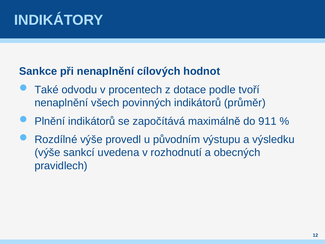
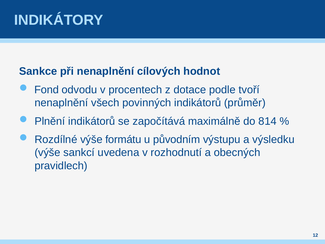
Také: Také -> Fond
911: 911 -> 814
provedl: provedl -> formátu
